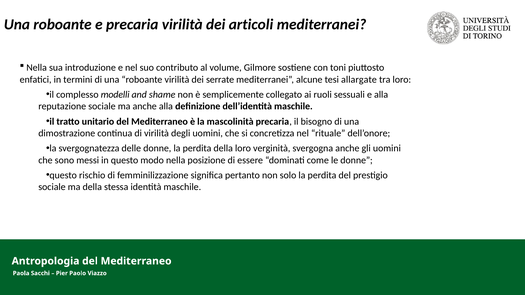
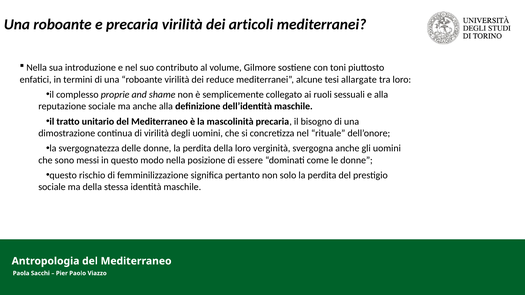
serrate: serrate -> reduce
modelli: modelli -> proprie
